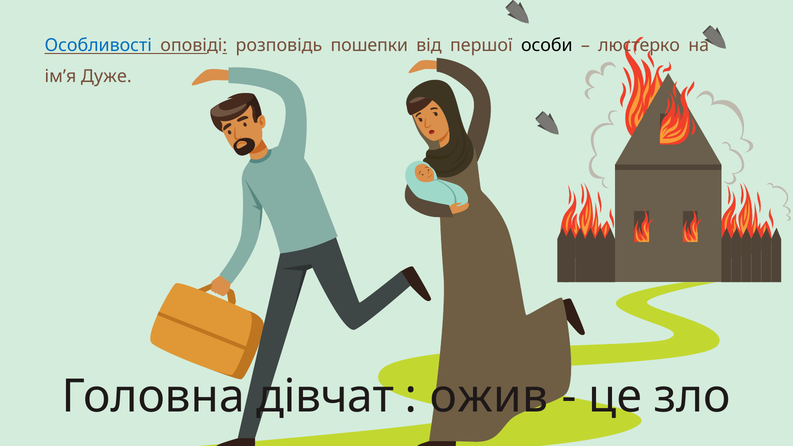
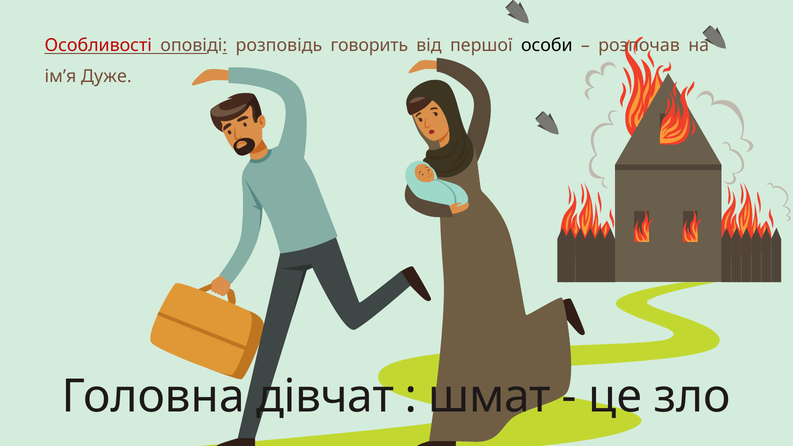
Особливості colour: blue -> red
пошепки: пошепки -> говорить
люстерко: люстерко -> розпочав
ожив: ожив -> шмат
